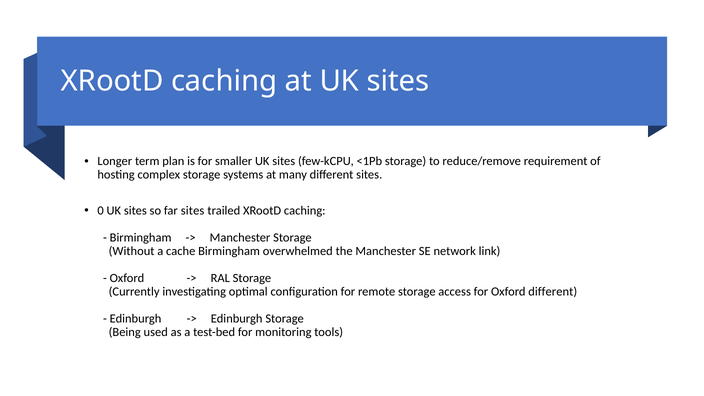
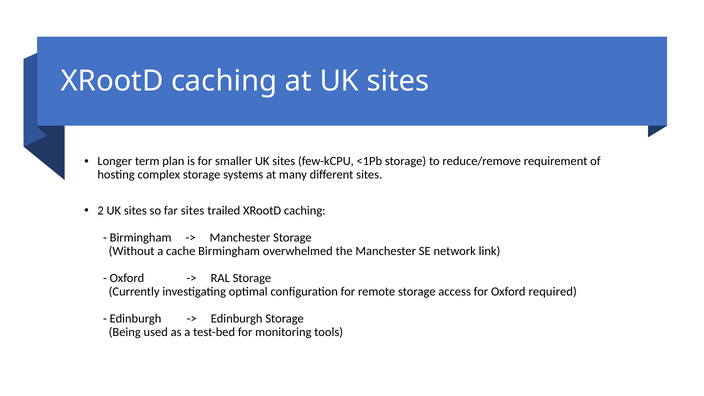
0: 0 -> 2
Oxford different: different -> required
